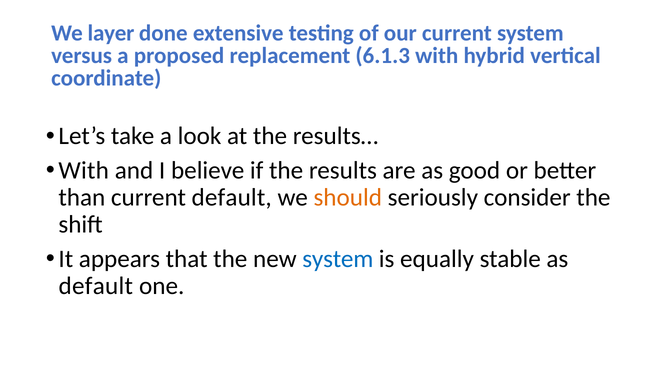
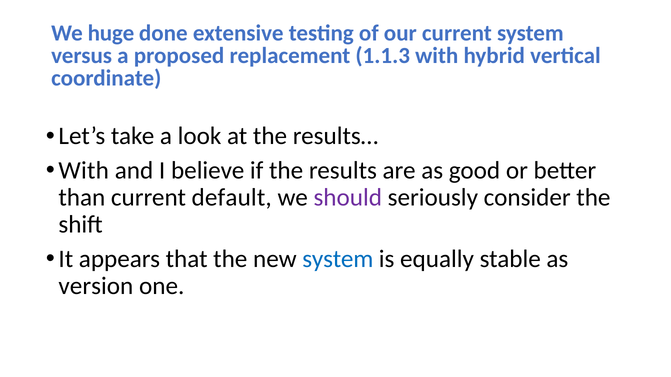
layer: layer -> huge
6.1.3: 6.1.3 -> 1.1.3
should colour: orange -> purple
default at (96, 286): default -> version
